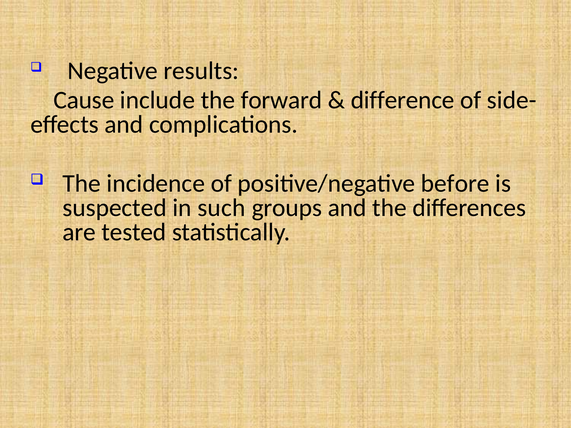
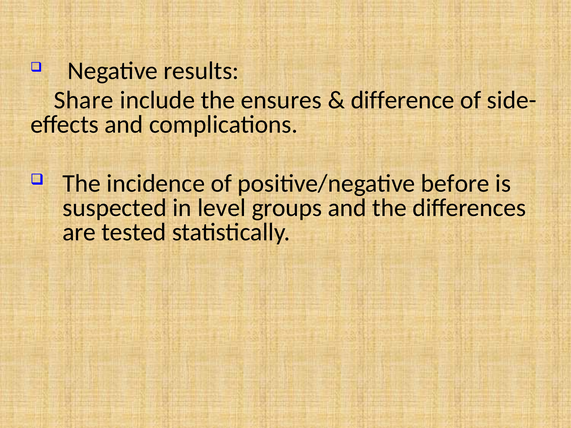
Cause: Cause -> Share
forward: forward -> ensures
such: such -> level
